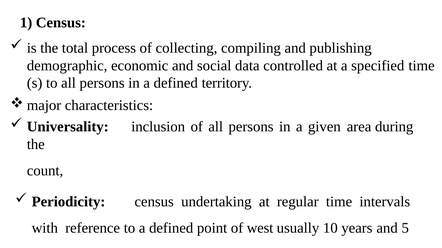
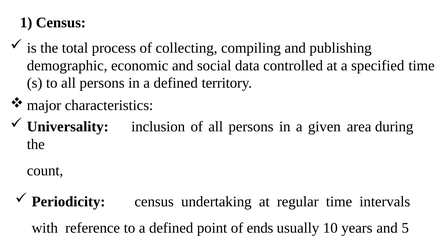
west: west -> ends
